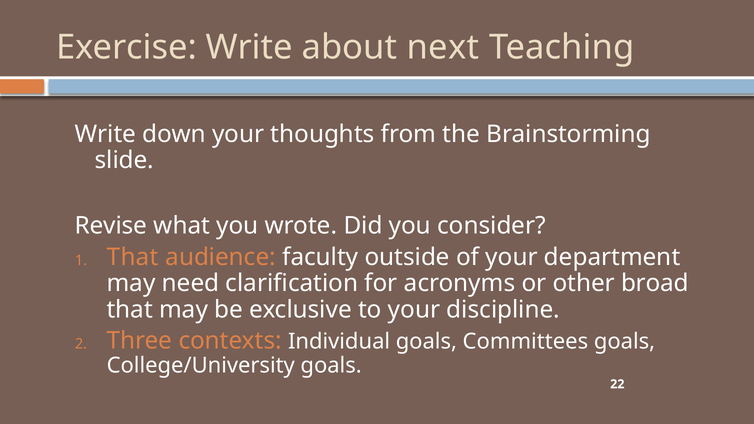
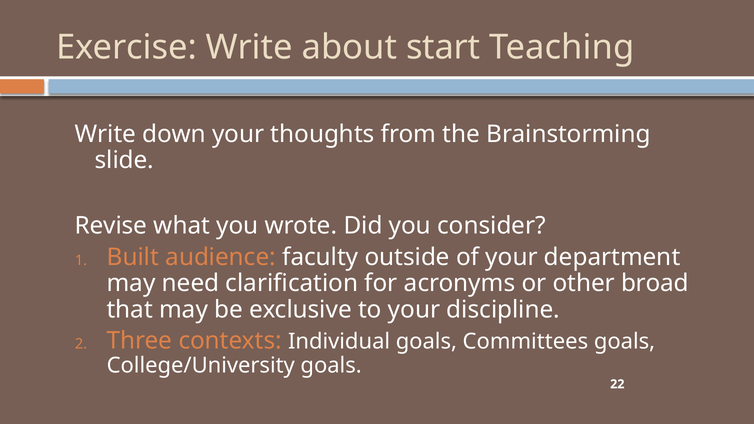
next: next -> start
That at (133, 257): That -> Built
